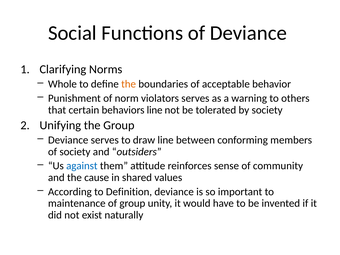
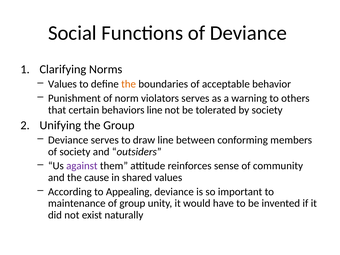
Whole at (62, 84): Whole -> Values
against colour: blue -> purple
Definition: Definition -> Appealing
